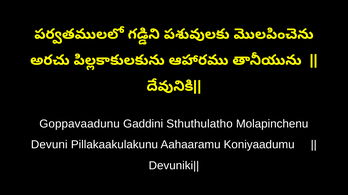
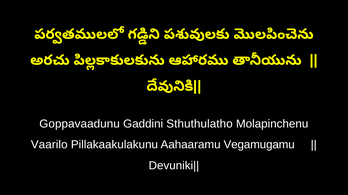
Devuni: Devuni -> Vaarilo
Koniyaadumu: Koniyaadumu -> Vegamugamu
